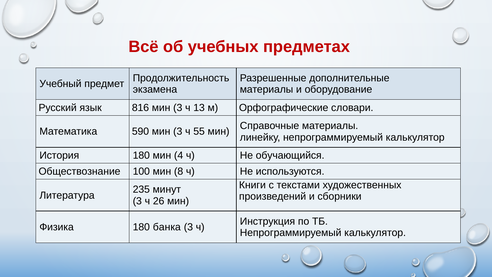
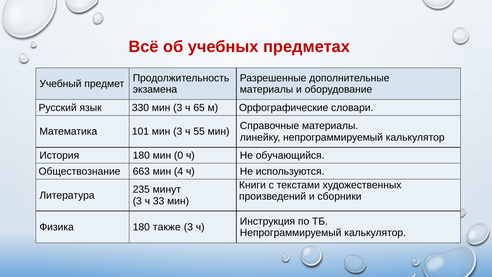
816: 816 -> 330
13: 13 -> 65
590: 590 -> 101
4: 4 -> 0
100: 100 -> 663
8: 8 -> 4
26: 26 -> 33
банка: банка -> также
